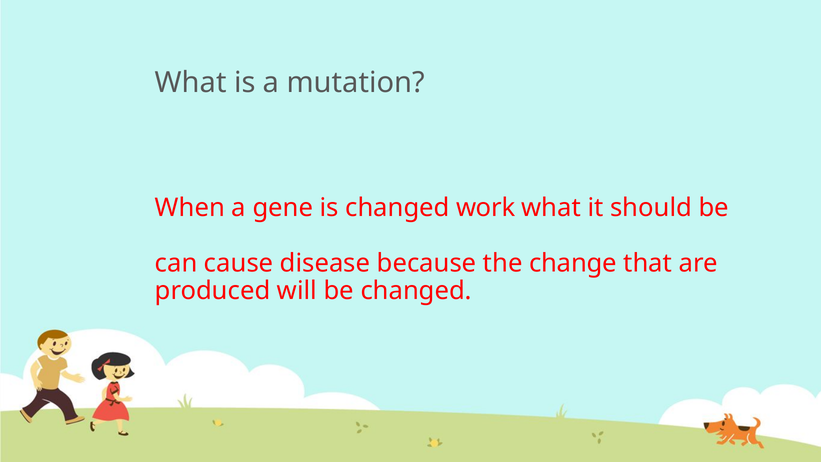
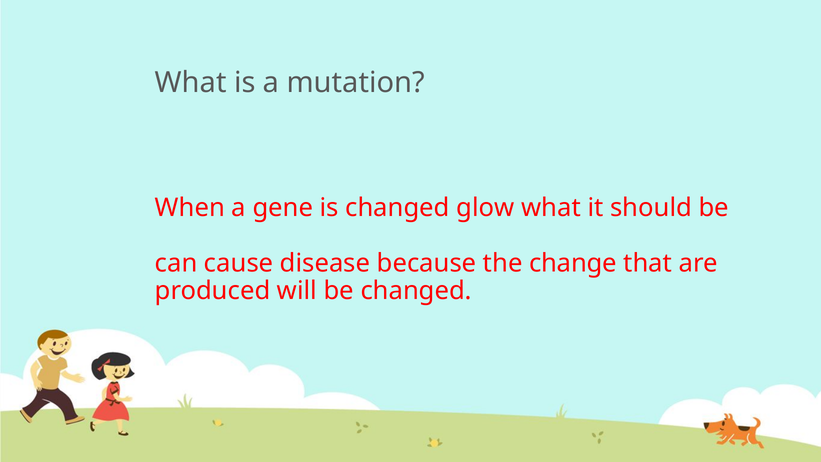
work: work -> glow
